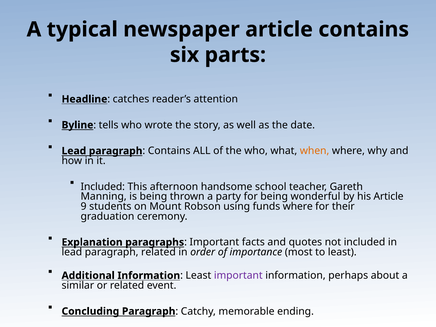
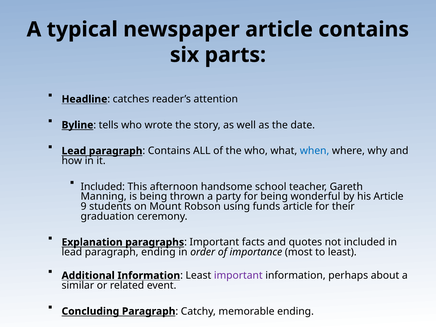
when colour: orange -> blue
funds where: where -> article
paragraph related: related -> ending
